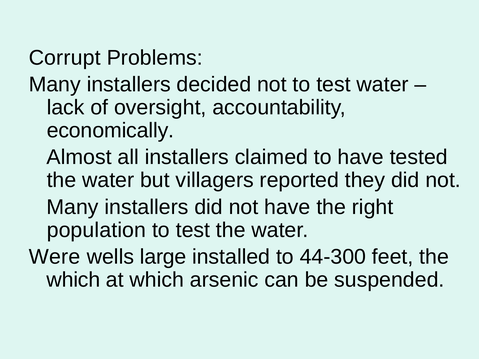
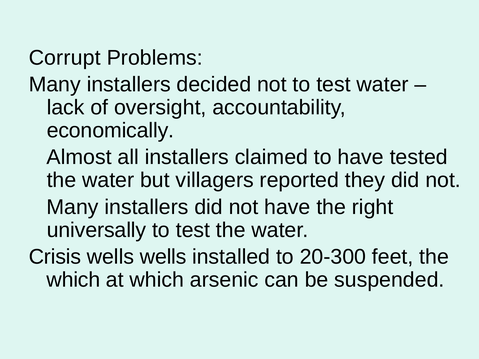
population: population -> universally
Were: Were -> Crisis
wells large: large -> wells
44-300: 44-300 -> 20-300
